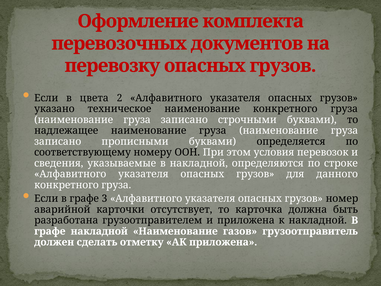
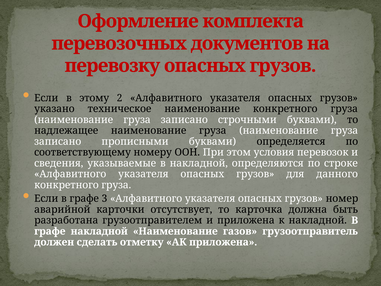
цвета: цвета -> этому
